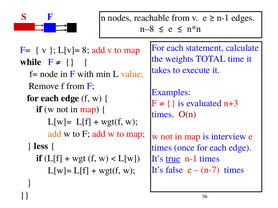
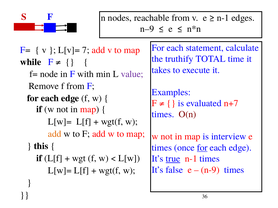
n–8: n–8 -> n–9
8: 8 -> 7
weights: weights -> truthify
value colour: orange -> purple
n+3: n+3 -> n+7
less: less -> this
for at (202, 148) underline: none -> present
n-7: n-7 -> n-9
